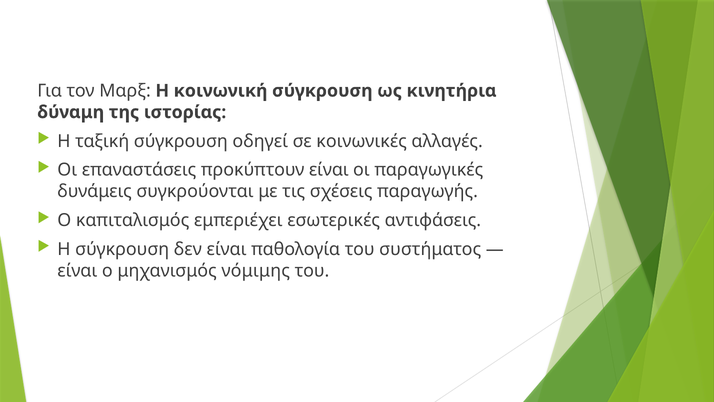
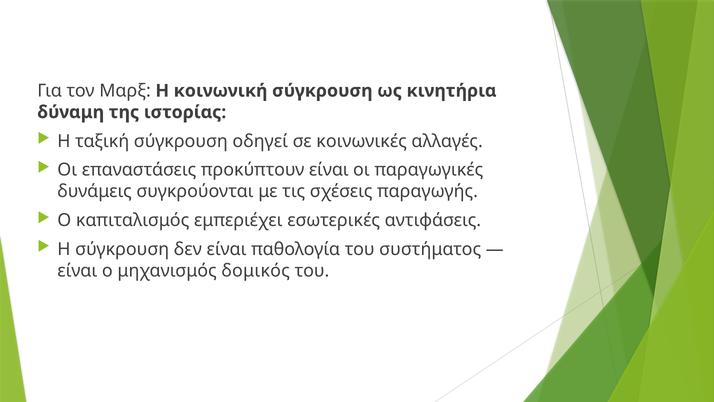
νόμιμης: νόμιμης -> δομικός
